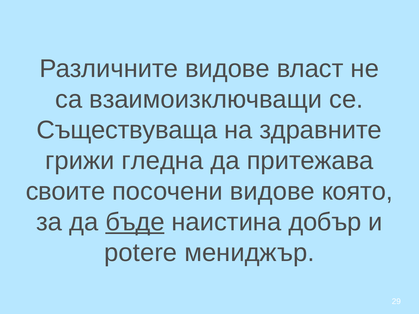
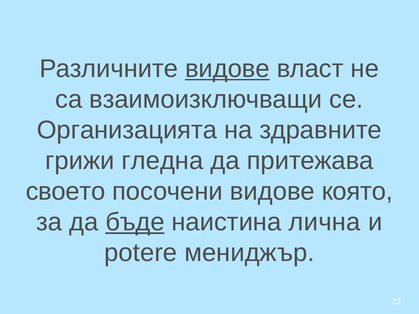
видове at (227, 69) underline: none -> present
Съществуваща: Съществуваща -> Организацията
своите: своите -> своето
добър: добър -> лична
